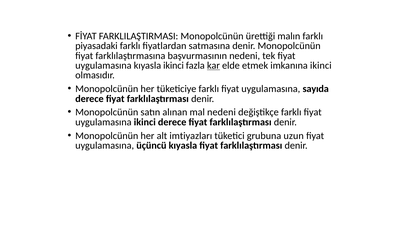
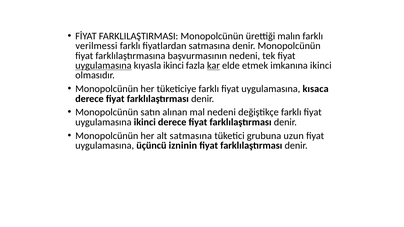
piyasadaki: piyasadaki -> verilmessi
uygulamasına at (103, 66) underline: none -> present
sayıda: sayıda -> kısaca
alt imtiyazları: imtiyazları -> satmasına
üçüncü kıyasla: kıyasla -> izninin
